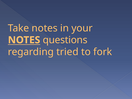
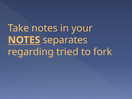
questions: questions -> separates
